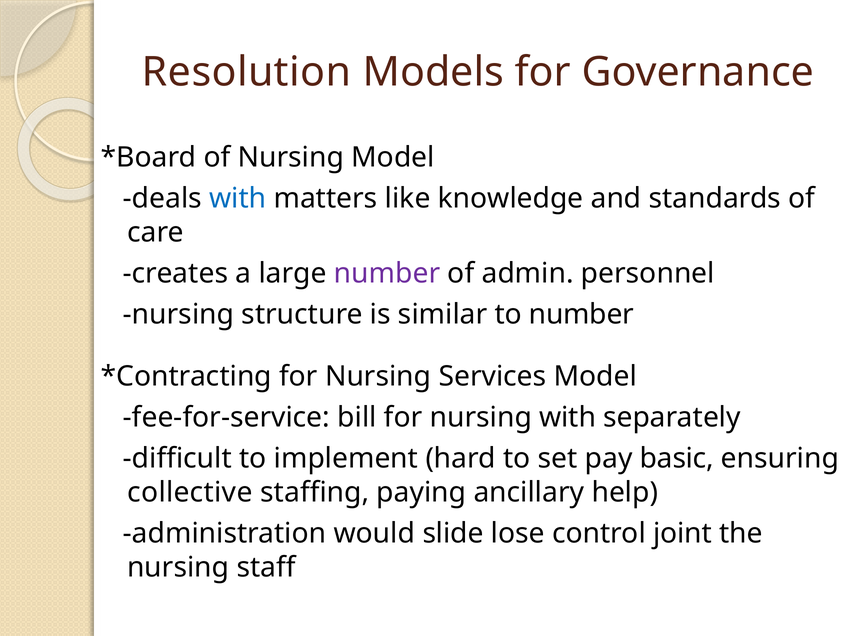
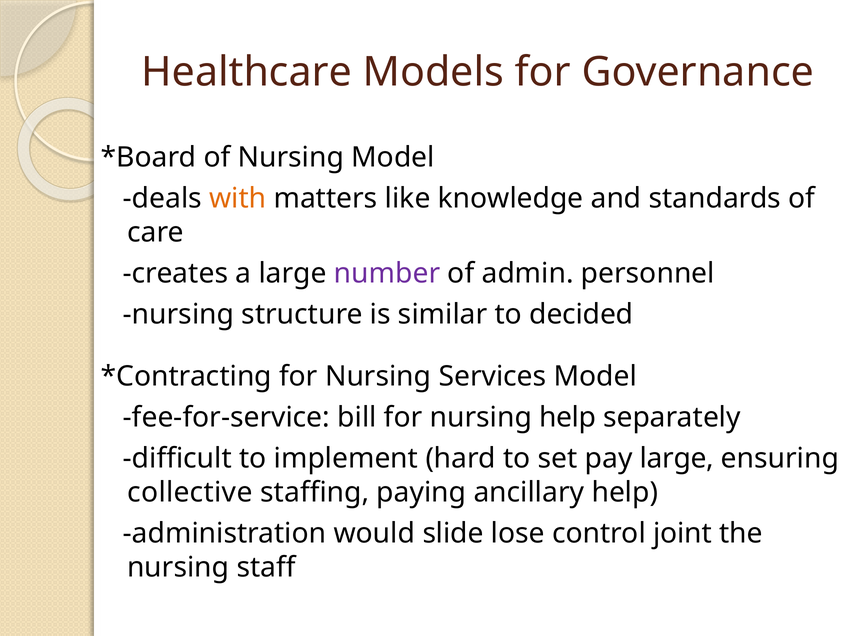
Resolution: Resolution -> Healthcare
with at (238, 198) colour: blue -> orange
to number: number -> decided
nursing with: with -> help
pay basic: basic -> large
